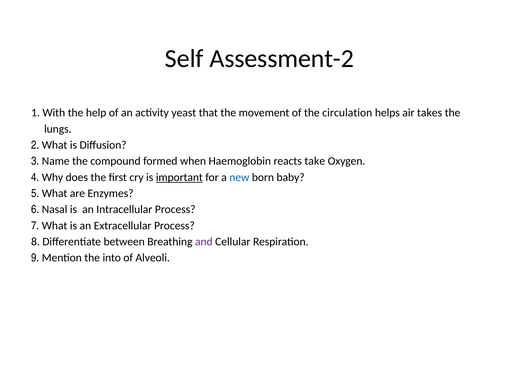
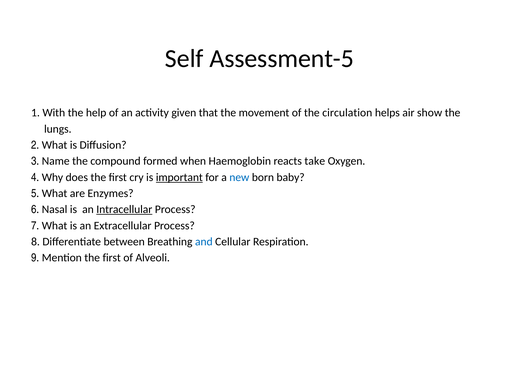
Assessment-2: Assessment-2 -> Assessment-5
yeast: yeast -> given
takes: takes -> show
Intracellular underline: none -> present
and colour: purple -> blue
Mention the into: into -> first
